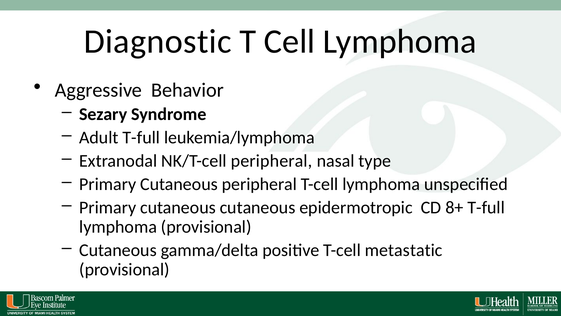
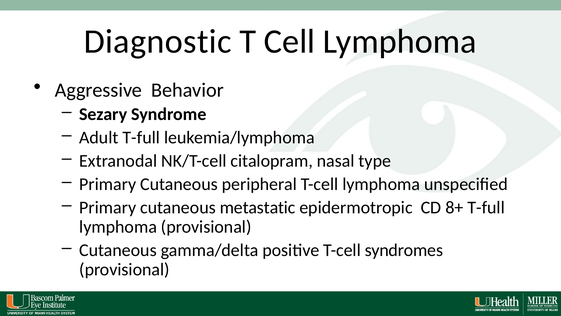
NK/T-cell peripheral: peripheral -> citalopram
cutaneous cutaneous: cutaneous -> metastatic
metastatic: metastatic -> syndromes
